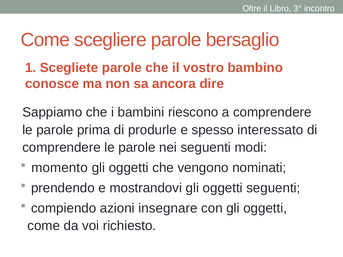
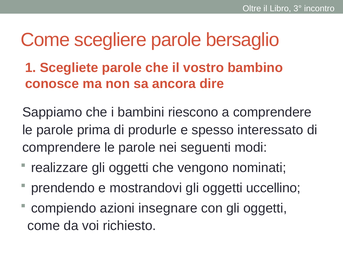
momento: momento -> realizzare
oggetti seguenti: seguenti -> uccellino
